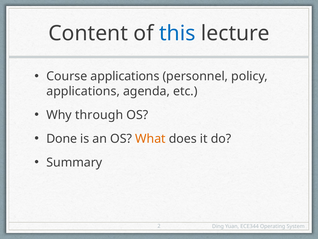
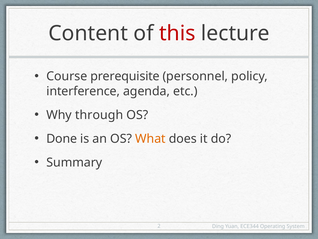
this colour: blue -> red
Course applications: applications -> prerequisite
applications at (83, 91): applications -> interference
